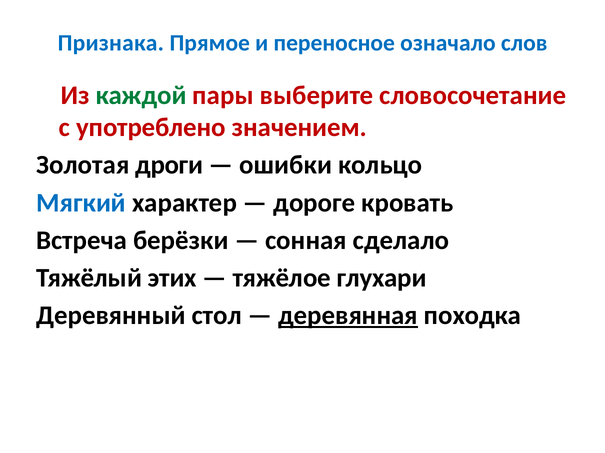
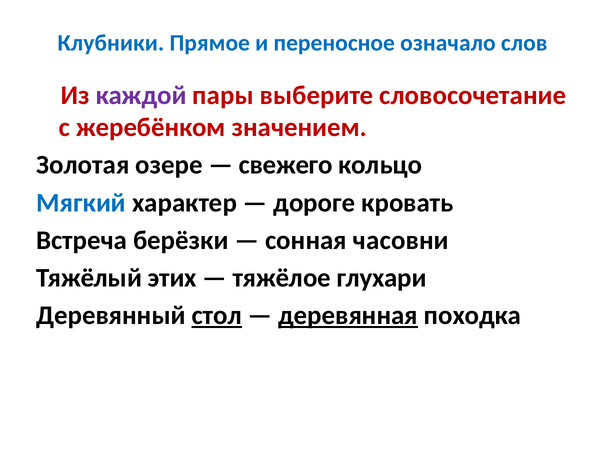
Признака: Признака -> Клубники
каждой colour: green -> purple
употреблено: употреблено -> жеребёнком
дроги: дроги -> озере
ошибки: ошибки -> свежего
сделало: сделало -> часовни
стол underline: none -> present
